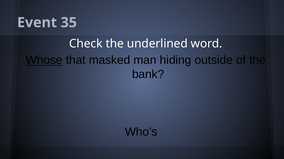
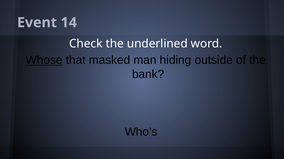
35: 35 -> 14
